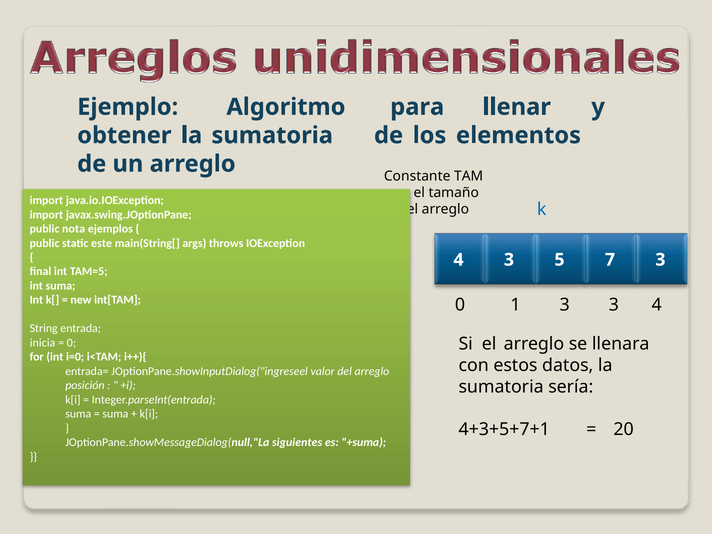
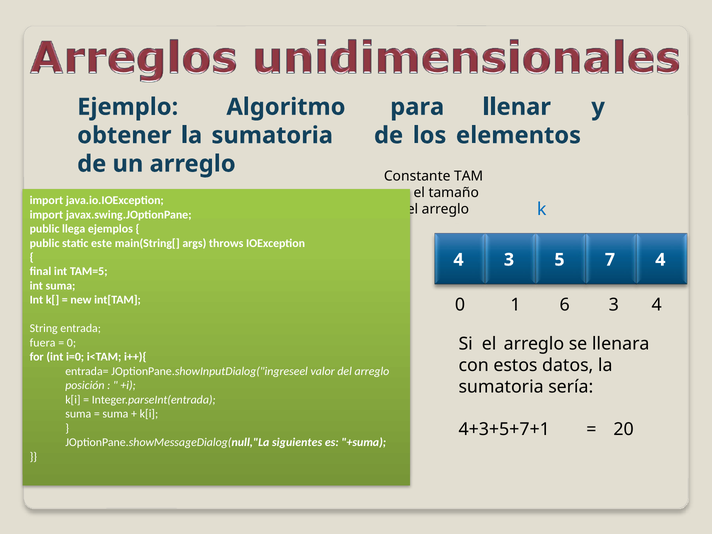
nota: nota -> llega
7 3: 3 -> 4
1 3: 3 -> 6
inicia: inicia -> fuera
